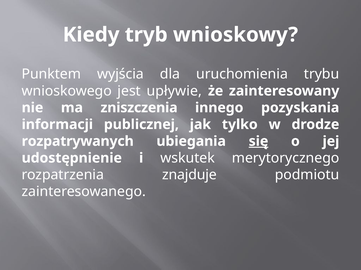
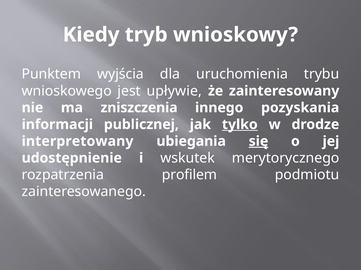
tylko underline: none -> present
rozpatrywanych: rozpatrywanych -> interpretowany
znajduje: znajduje -> profilem
